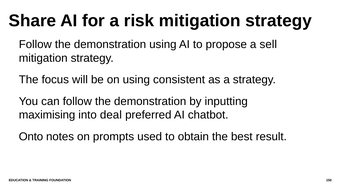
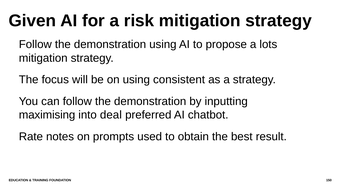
Share: Share -> Given
sell: sell -> lots
Onto: Onto -> Rate
